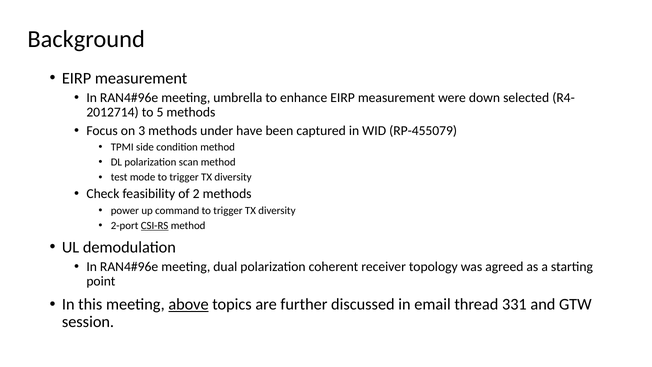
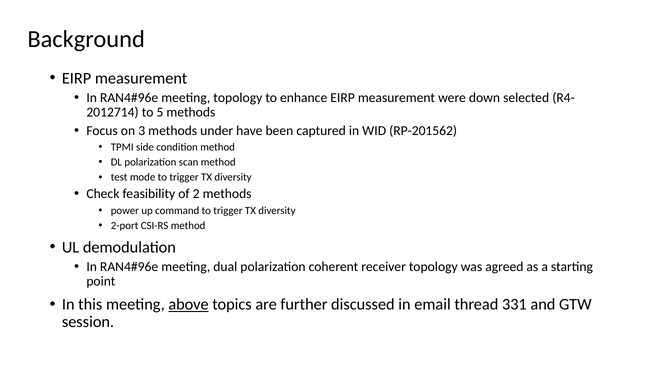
meeting umbrella: umbrella -> topology
RP-455079: RP-455079 -> RP-201562
CSI-RS underline: present -> none
